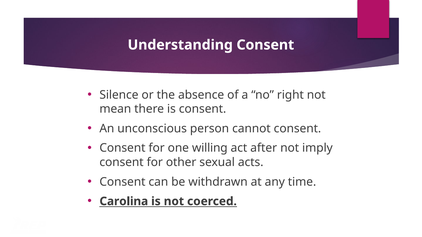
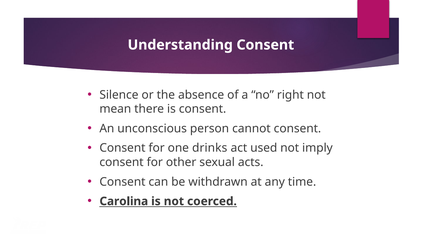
willing: willing -> drinks
after: after -> used
